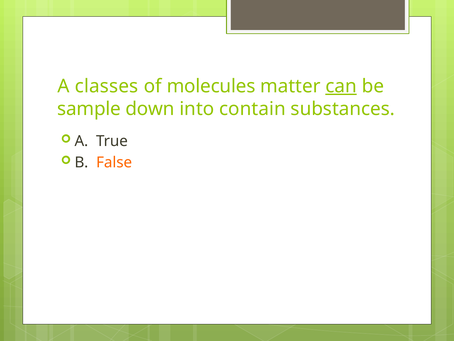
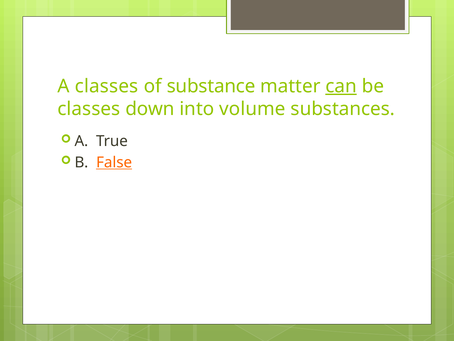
molecules: molecules -> substance
sample at (89, 109): sample -> classes
contain: contain -> volume
False underline: none -> present
